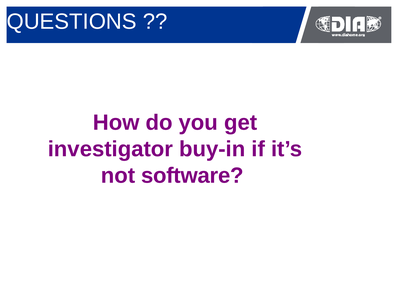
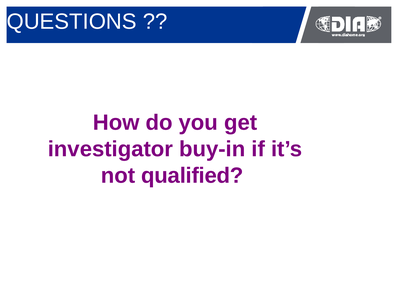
software: software -> qualified
